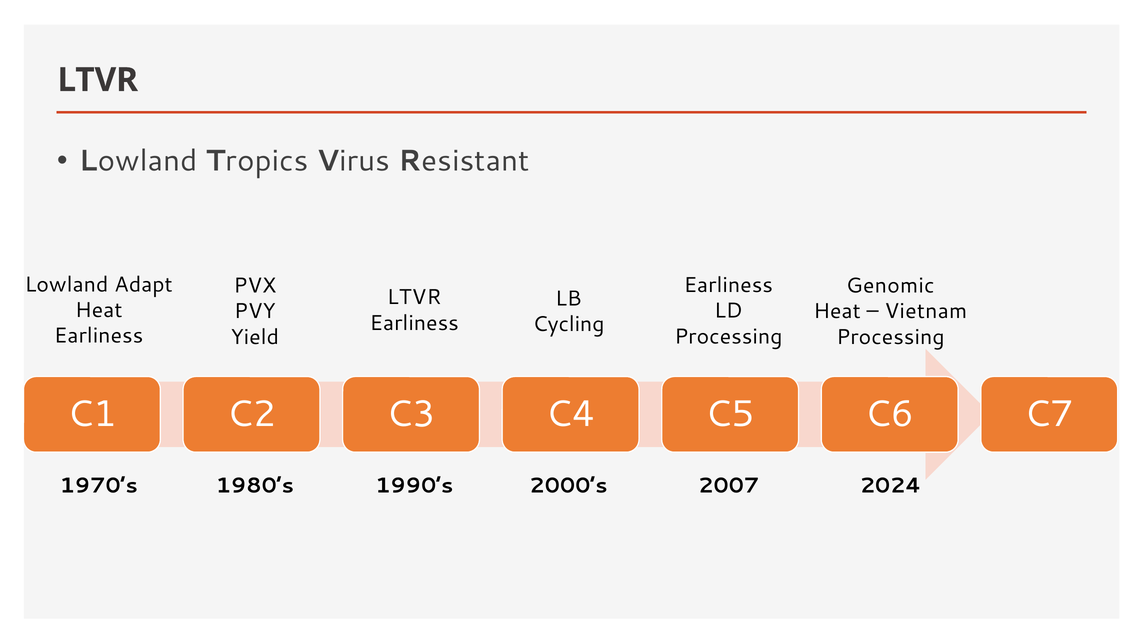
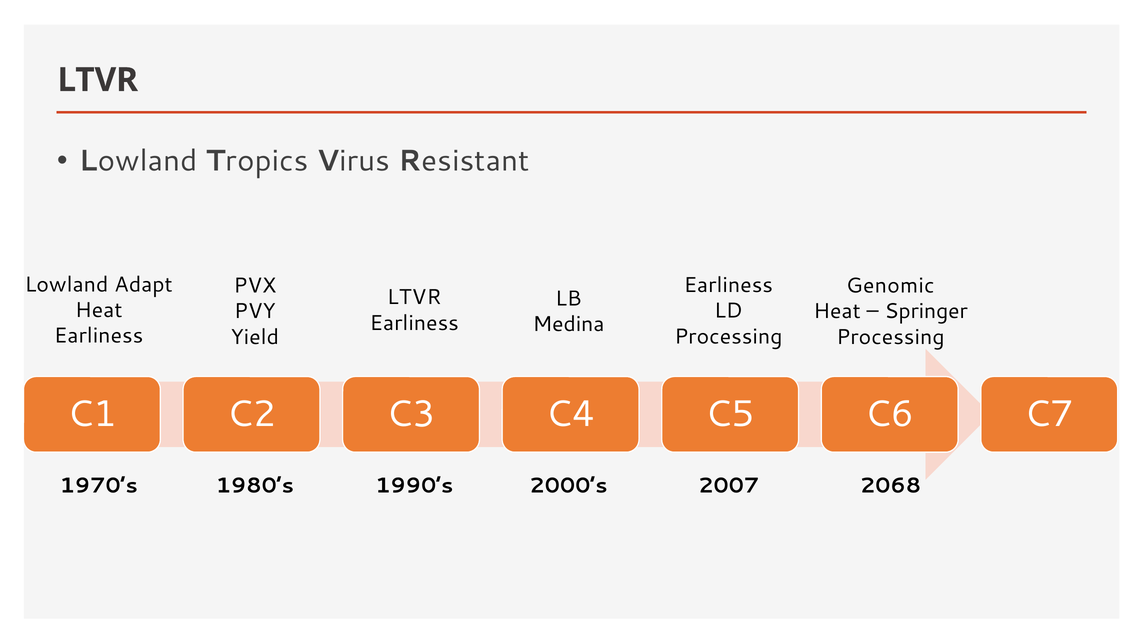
Vietnam: Vietnam -> Springer
Cycling: Cycling -> Medina
2024: 2024 -> 2068
